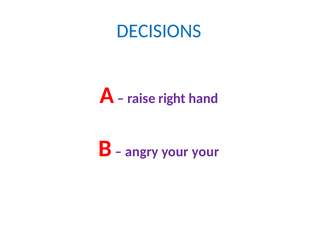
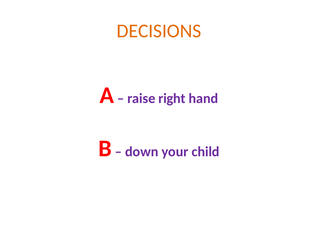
DECISIONS colour: blue -> orange
angry: angry -> down
your your: your -> child
